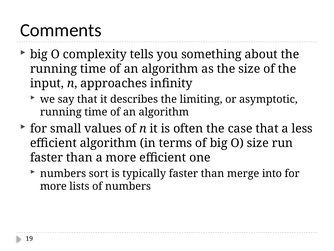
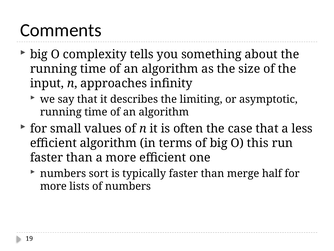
O size: size -> this
into: into -> half
